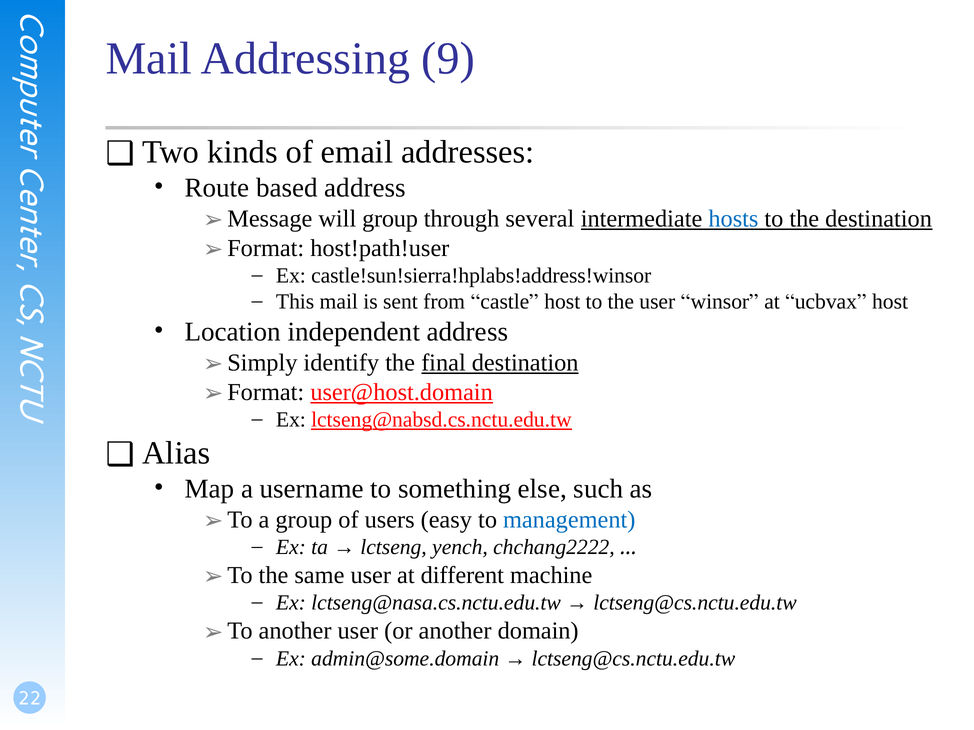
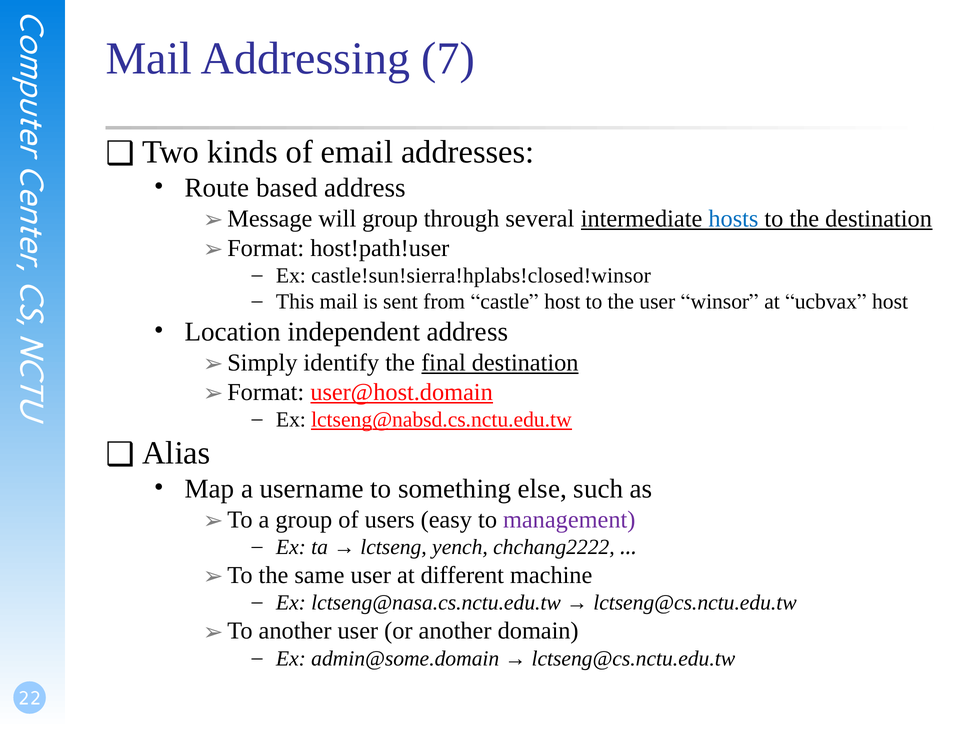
9: 9 -> 7
castle!sun!sierra!hplabs!address!winsor: castle!sun!sierra!hplabs!address!winsor -> castle!sun!sierra!hplabs!closed!winsor
management colour: blue -> purple
